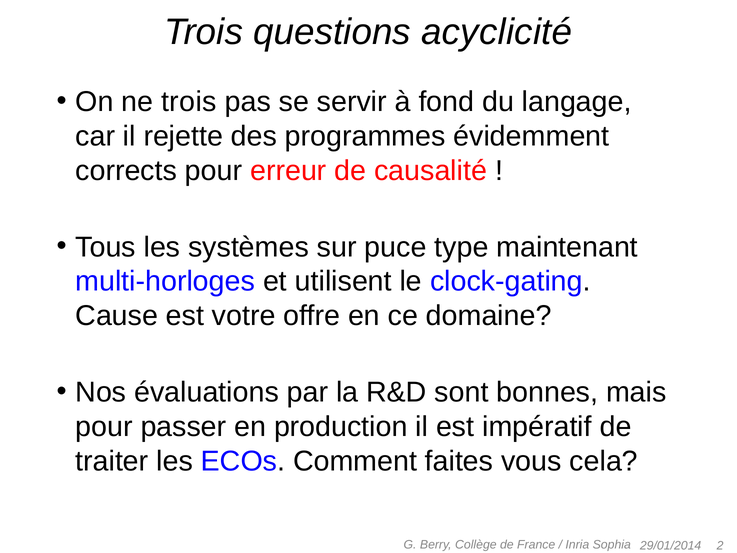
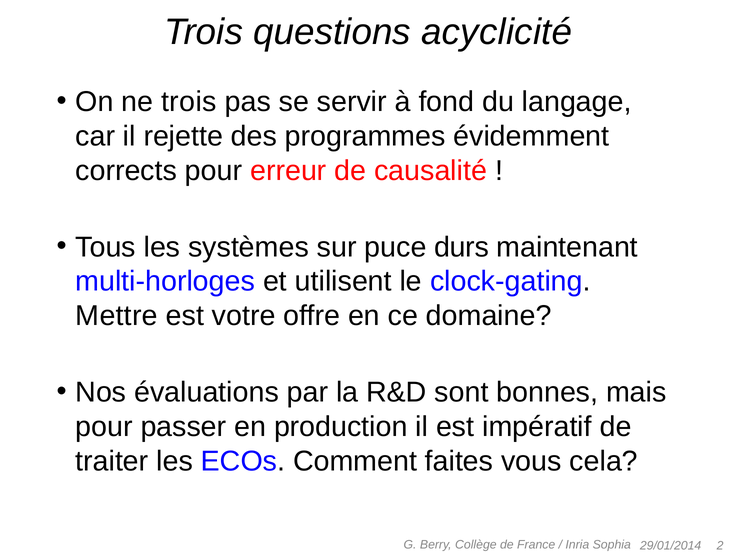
type: type -> durs
Cause: Cause -> Mettre
